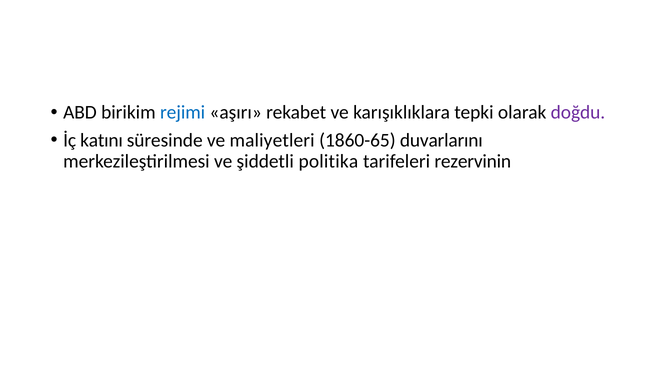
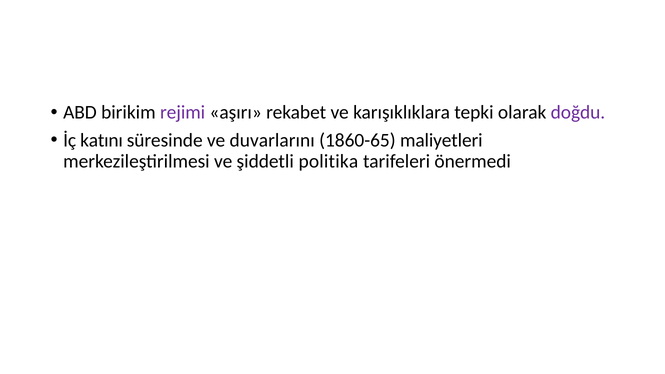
rejimi colour: blue -> purple
maliyetleri: maliyetleri -> duvarlarını
duvarlarını: duvarlarını -> maliyetleri
rezervinin: rezervinin -> önermedi
